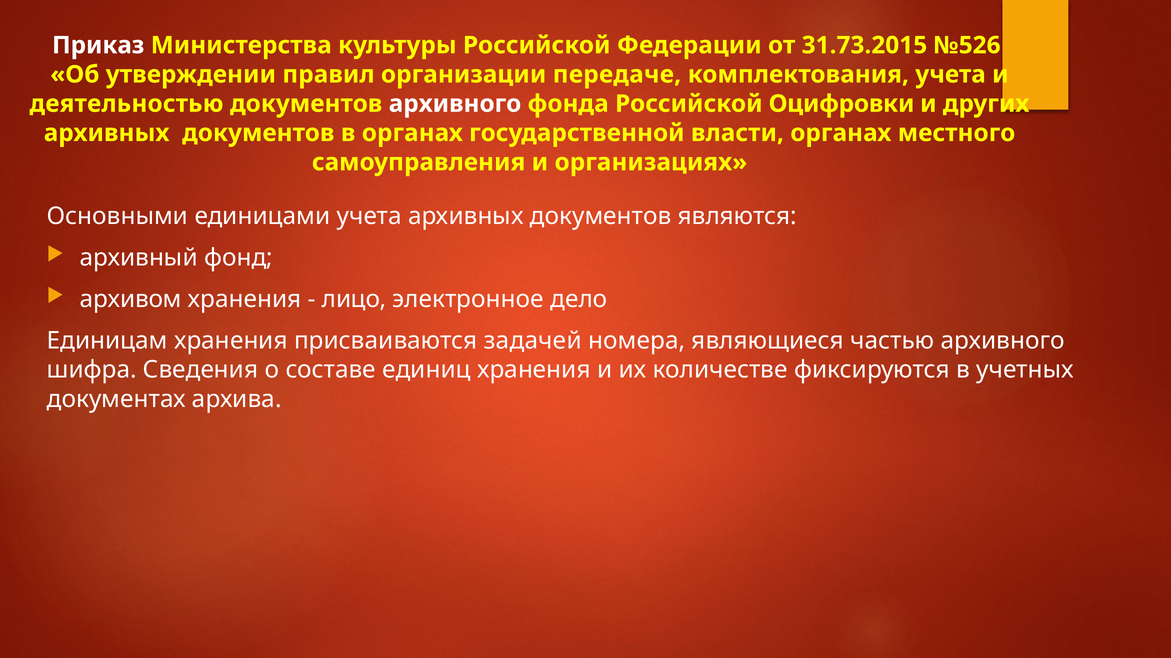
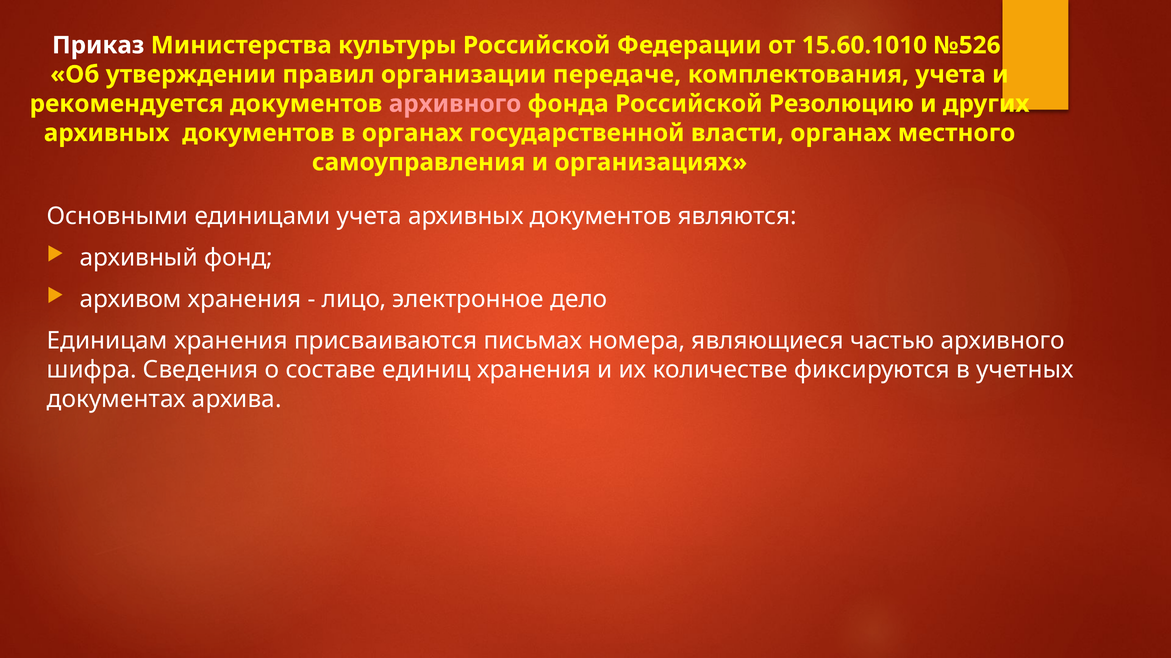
31.73.2015: 31.73.2015 -> 15.60.1010
деятельностью: деятельностью -> рекомендуется
архивного at (455, 104) colour: white -> pink
Оцифровки: Оцифровки -> Резолюцию
задачей: задачей -> письмах
